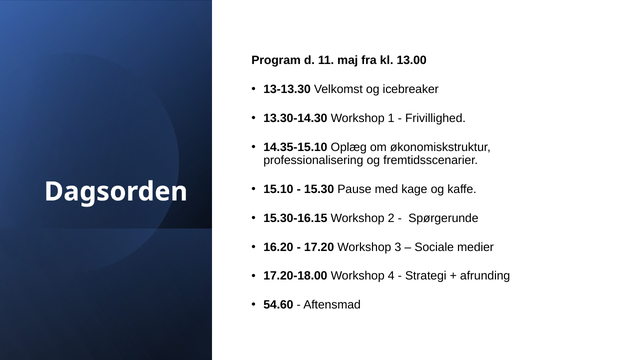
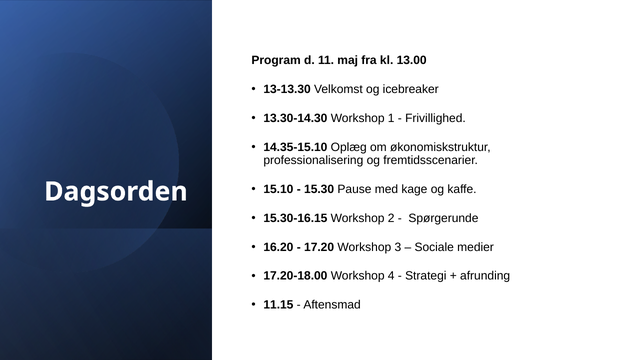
54.60: 54.60 -> 11.15
